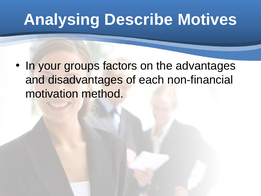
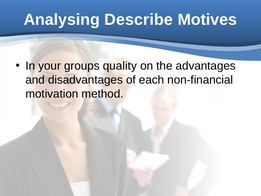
factors: factors -> quality
